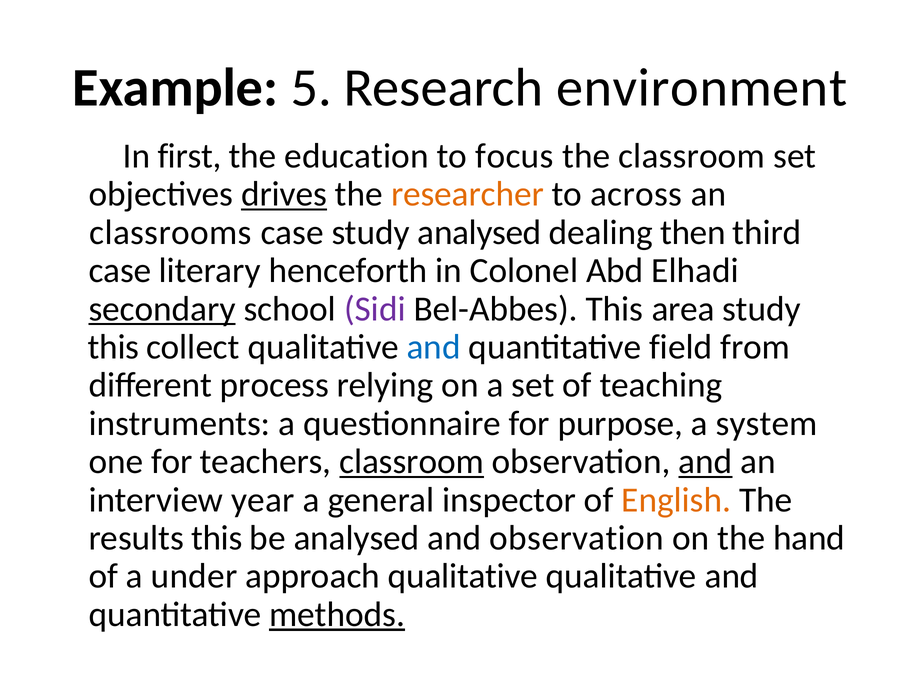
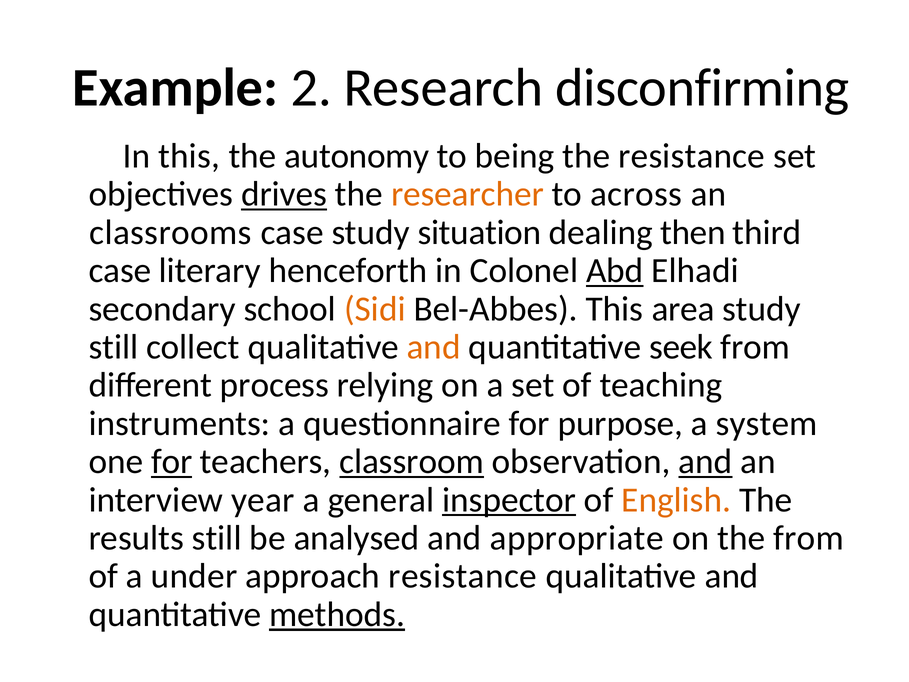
5: 5 -> 2
environment: environment -> disconfirming
In first: first -> this
education: education -> autonomy
focus: focus -> being
the classroom: classroom -> resistance
study analysed: analysed -> situation
Abd underline: none -> present
secondary underline: present -> none
Sidi colour: purple -> orange
this at (114, 347): this -> still
and at (434, 347) colour: blue -> orange
field: field -> seek
for at (172, 462) underline: none -> present
inspector underline: none -> present
results this: this -> still
and observation: observation -> appropriate
the hand: hand -> from
approach qualitative: qualitative -> resistance
